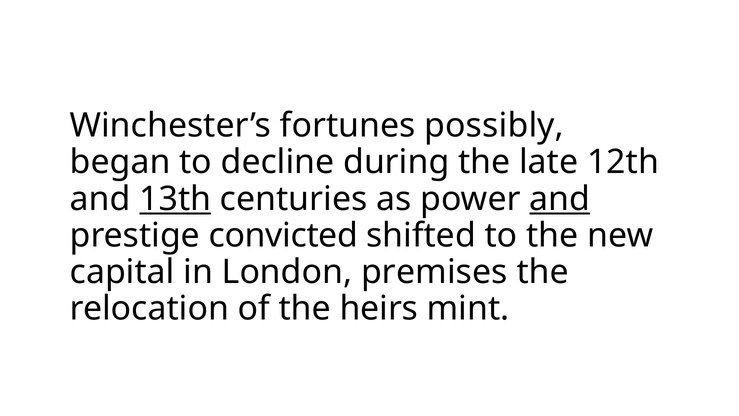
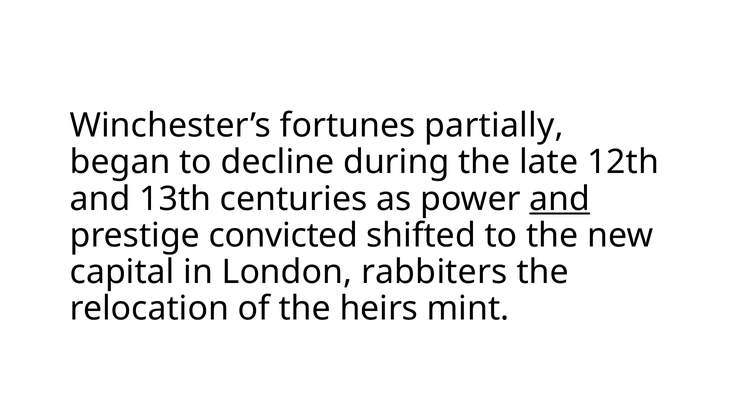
possibly: possibly -> partially
13th underline: present -> none
premises: premises -> rabbiters
